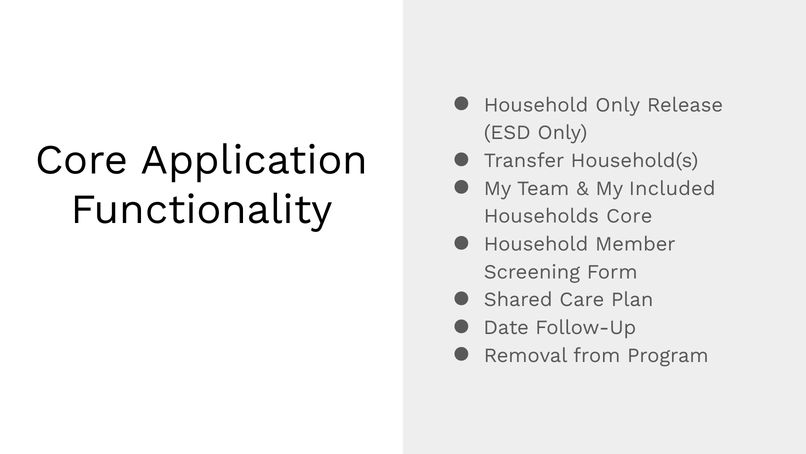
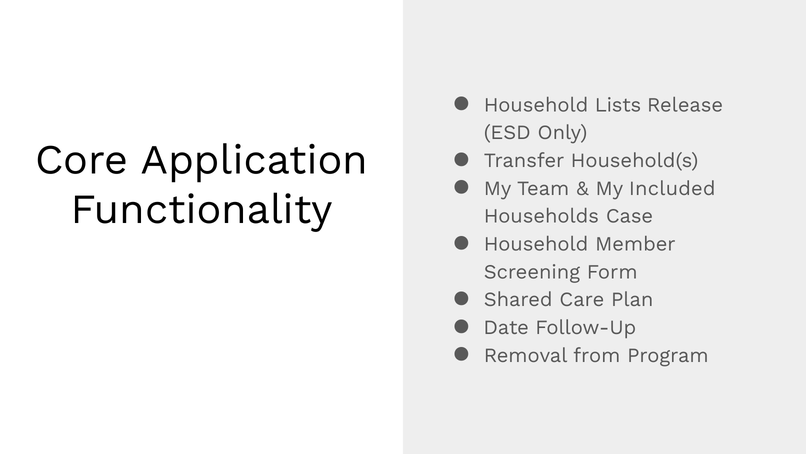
Household Only: Only -> Lists
Households Core: Core -> Case
